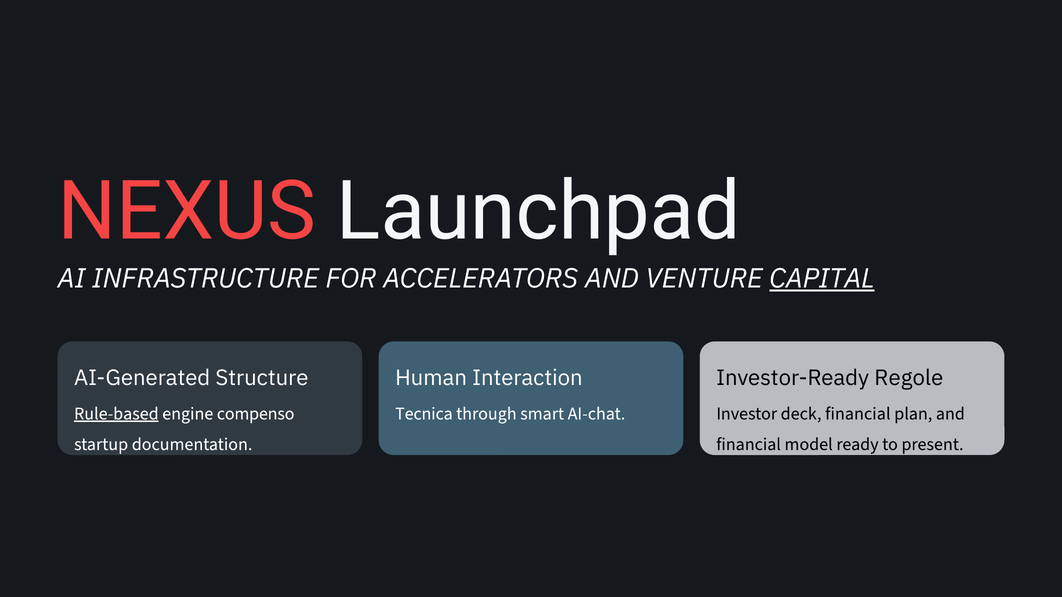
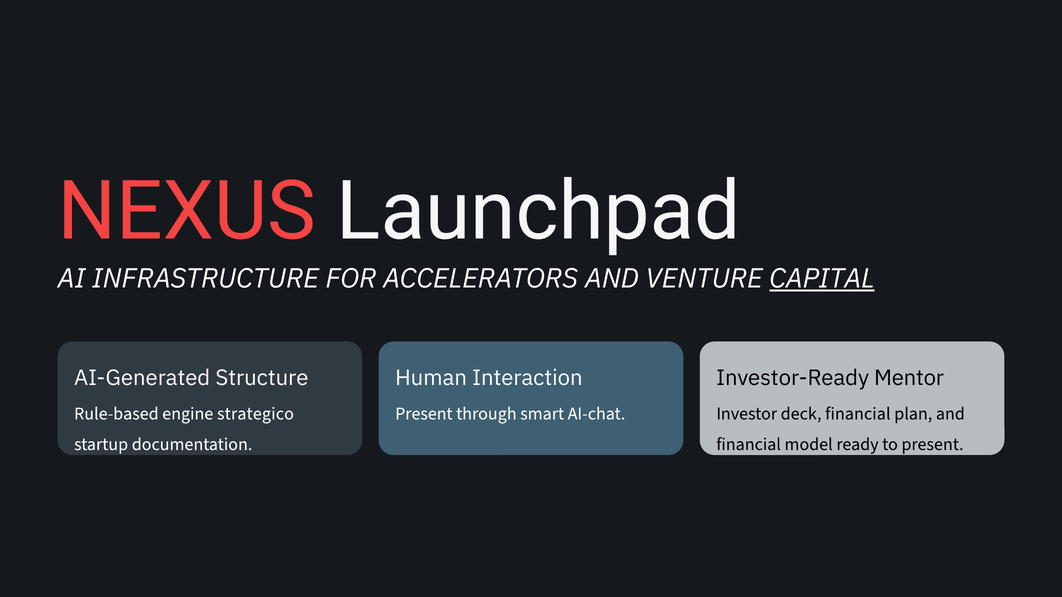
Regole: Regole -> Mentor
Rule-based underline: present -> none
compenso: compenso -> strategico
Tecnica at (424, 414): Tecnica -> Present
